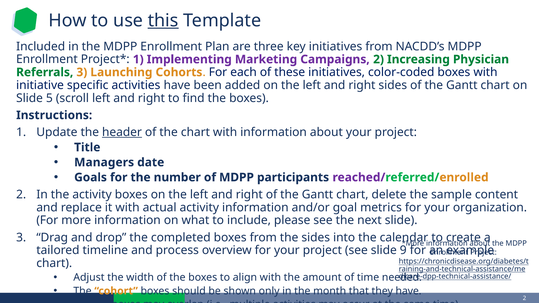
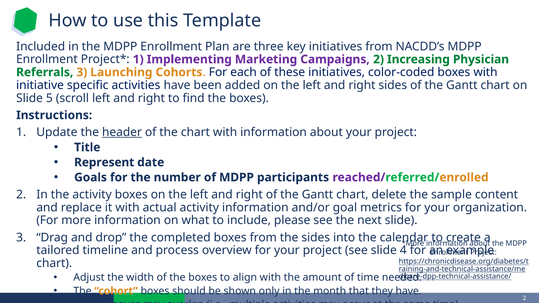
this underline: present -> none
Managers: Managers -> Represent
9: 9 -> 4
